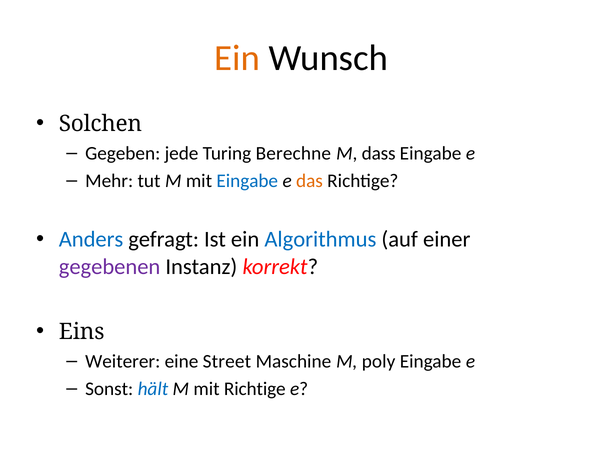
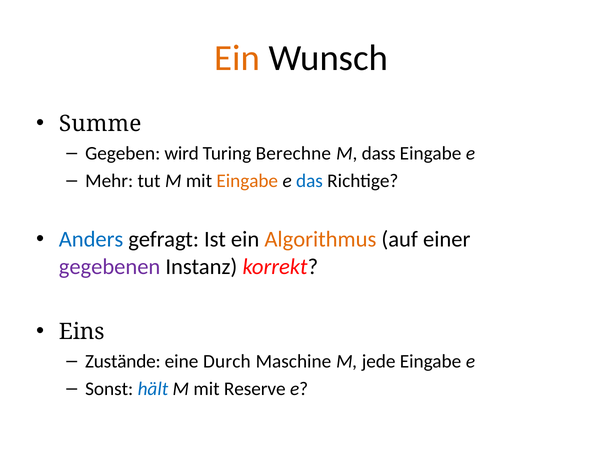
Solchen: Solchen -> Summe
jede: jede -> wird
Eingabe at (247, 181) colour: blue -> orange
das colour: orange -> blue
Algorithmus colour: blue -> orange
Weiterer: Weiterer -> Zustände
Street: Street -> Durch
poly: poly -> jede
mit Richtige: Richtige -> Reserve
